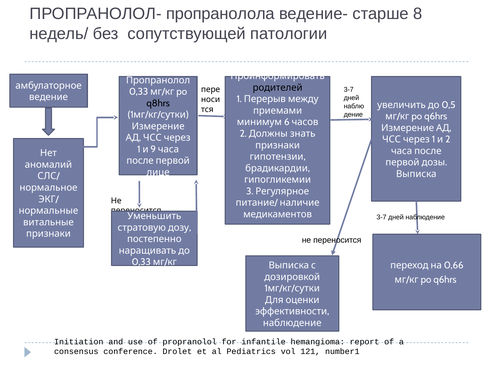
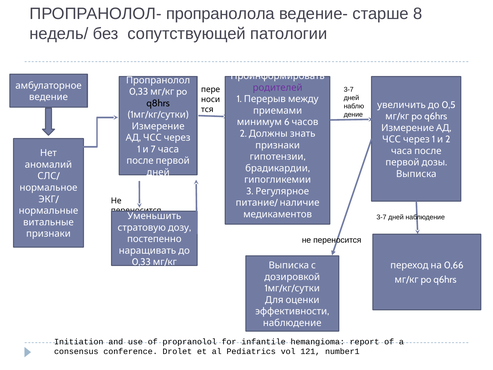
родителей colour: black -> purple
9: 9 -> 7
лице at (158, 172): лице -> дней
